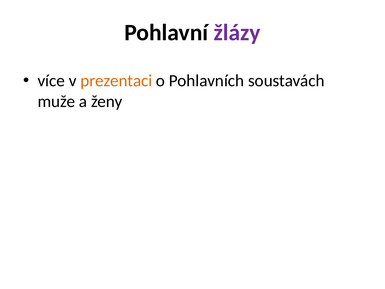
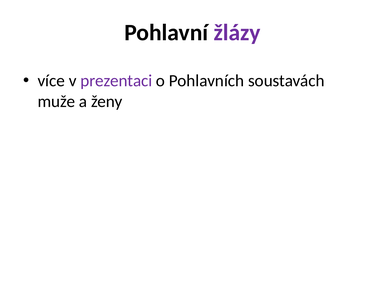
prezentaci colour: orange -> purple
